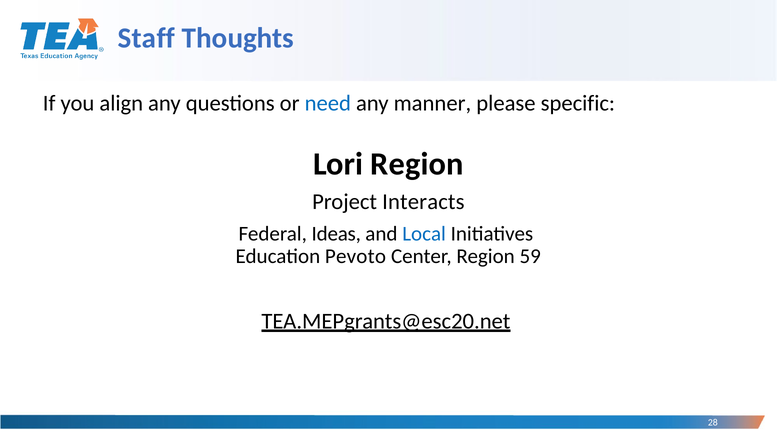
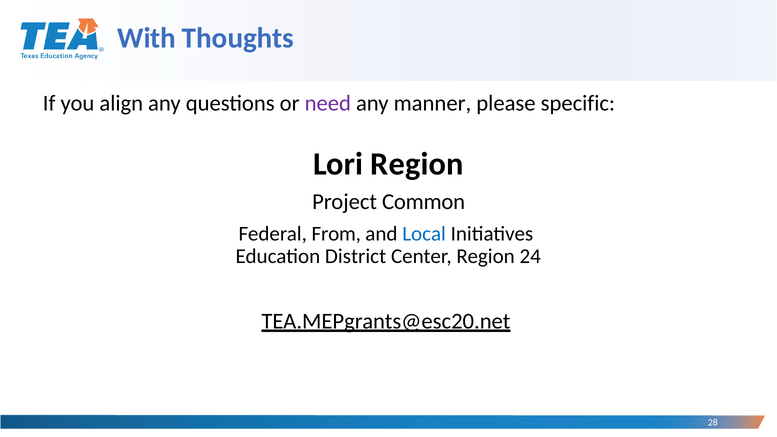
Staff: Staff -> With
need colour: blue -> purple
Interacts: Interacts -> Common
Ideas: Ideas -> From
Pevoto: Pevoto -> District
59: 59 -> 24
